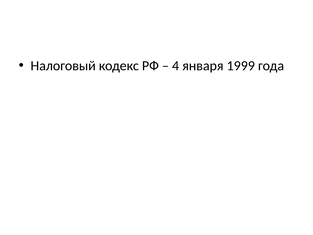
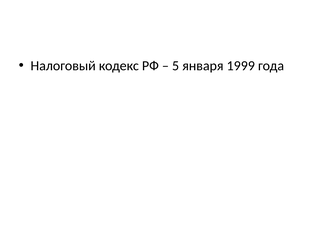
4: 4 -> 5
